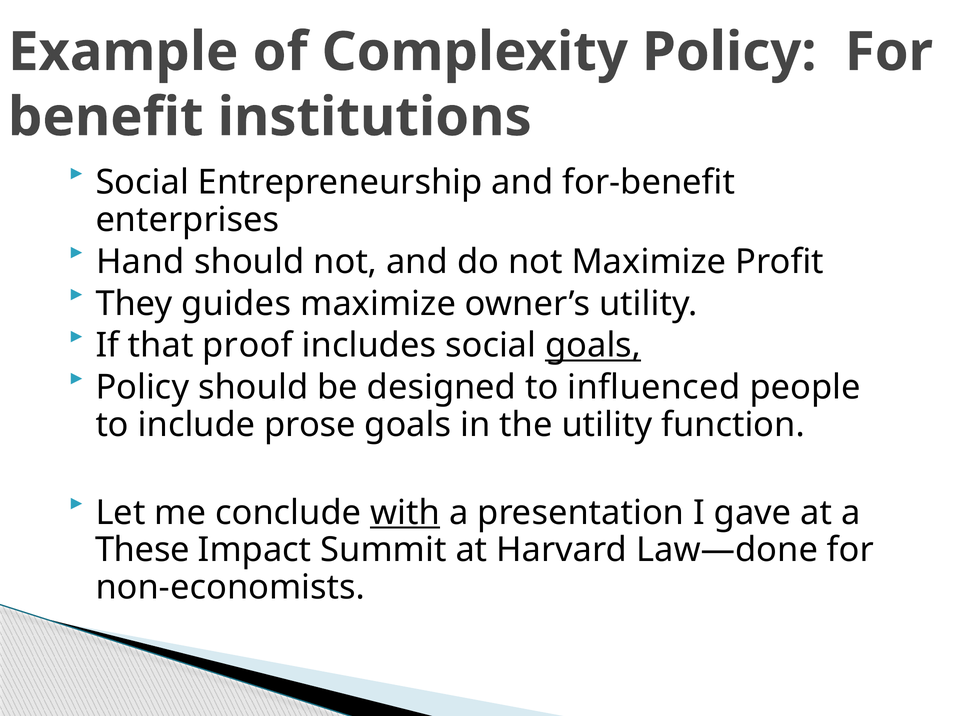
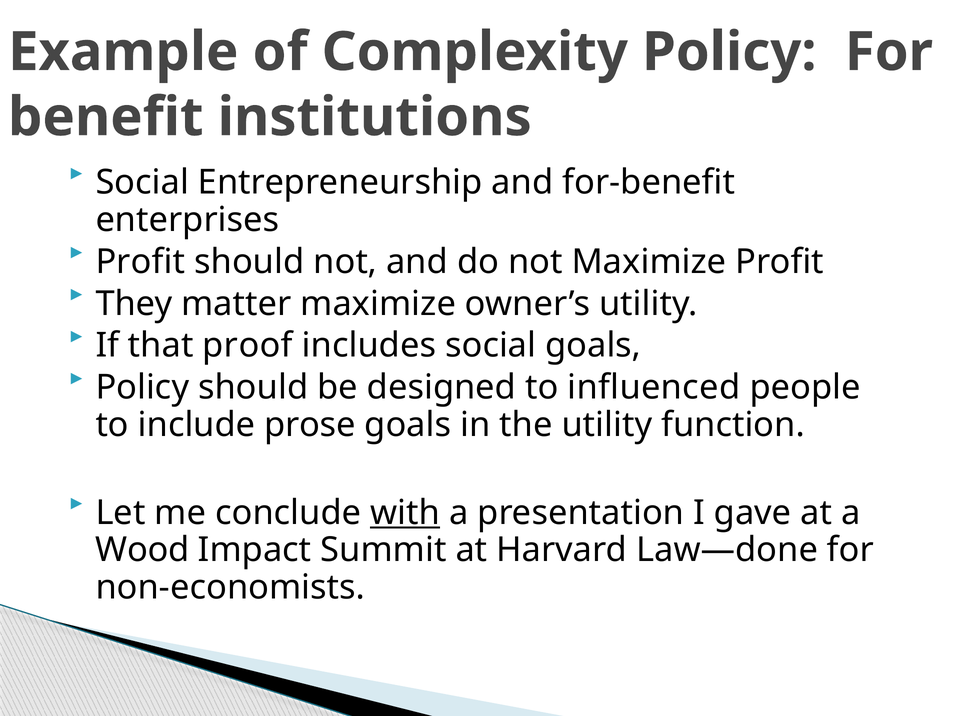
Hand at (140, 262): Hand -> Profit
guides: guides -> matter
goals at (593, 346) underline: present -> none
These: These -> Wood
